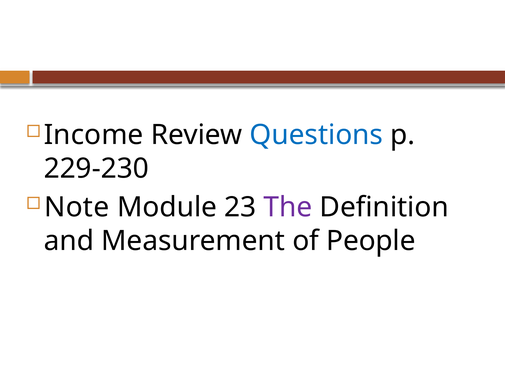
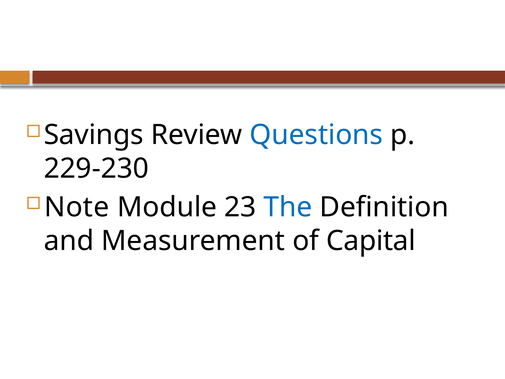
Income: Income -> Savings
The colour: purple -> blue
People: People -> Capital
